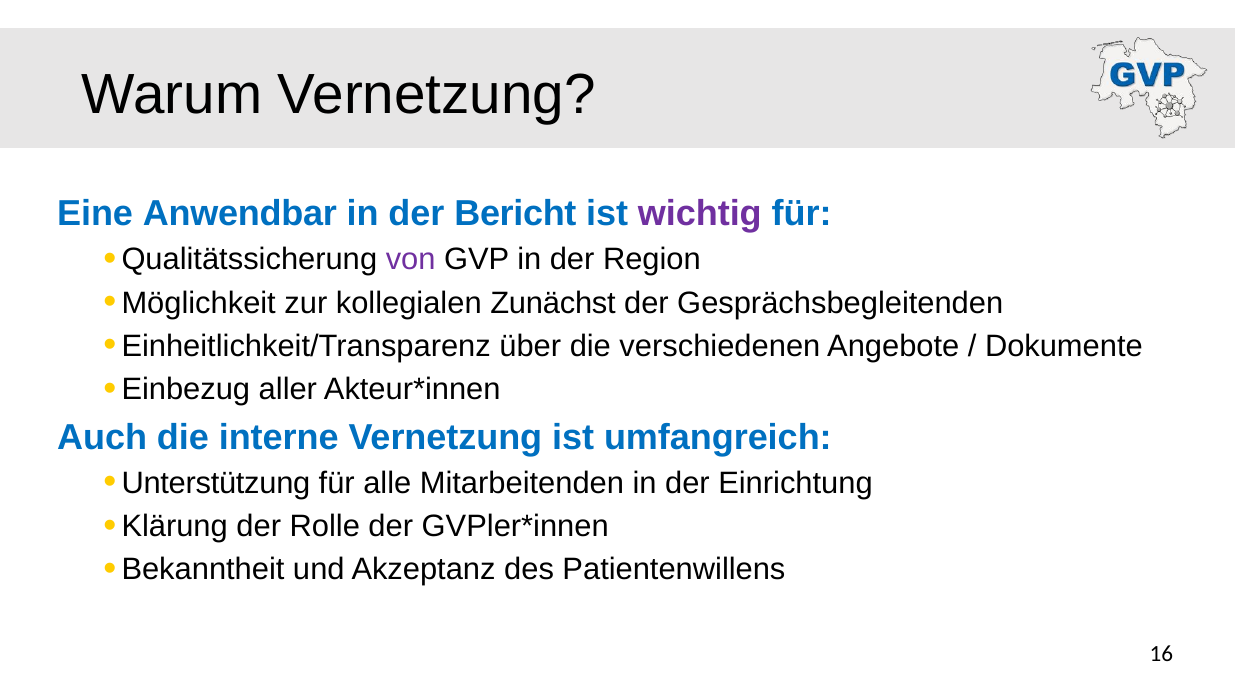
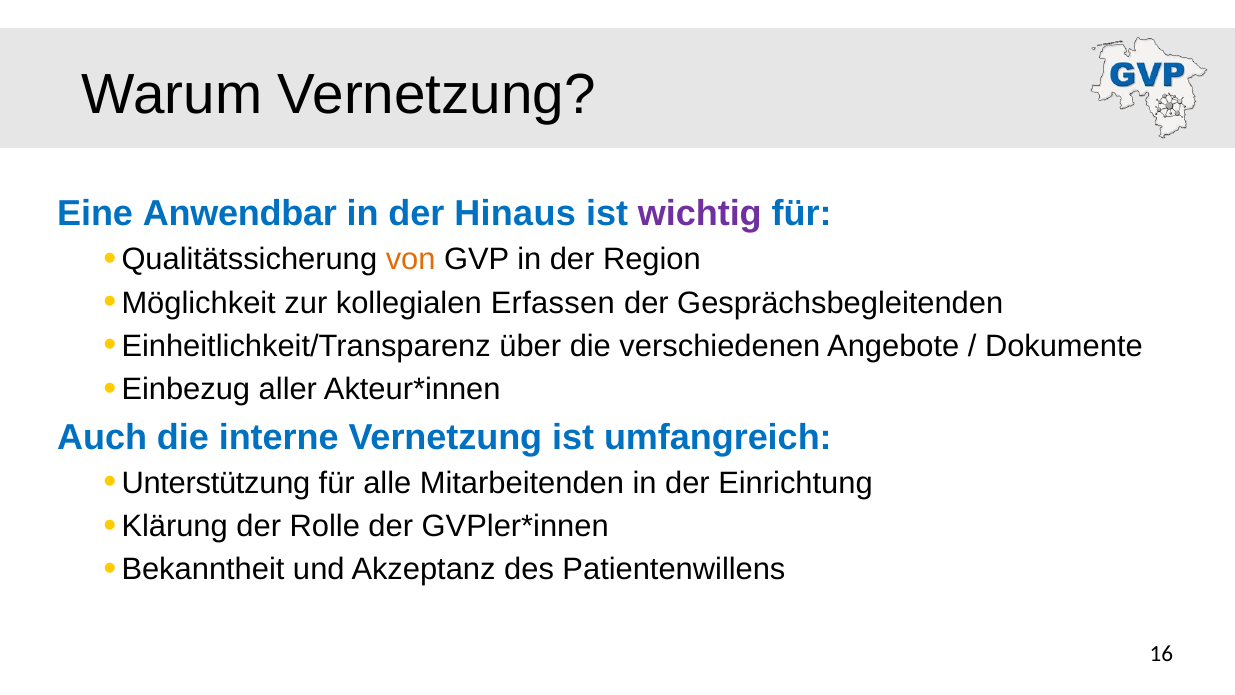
Bericht: Bericht -> Hinaus
von colour: purple -> orange
Zunächst: Zunächst -> Erfassen
